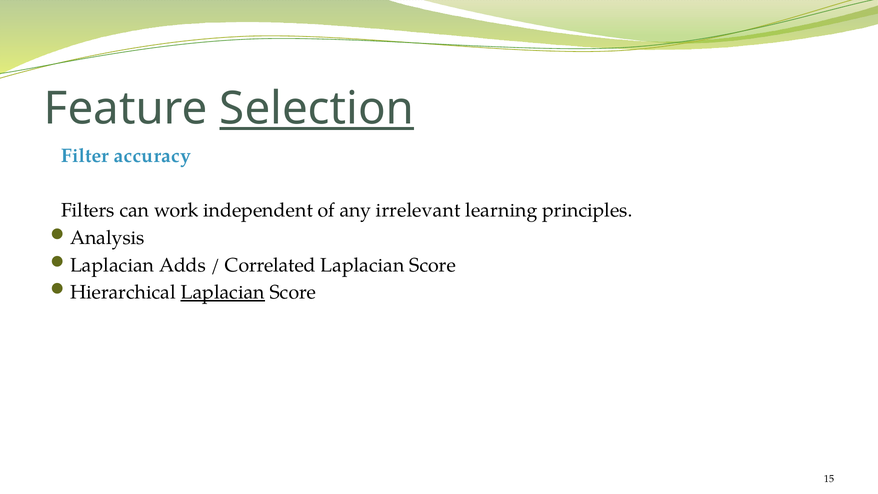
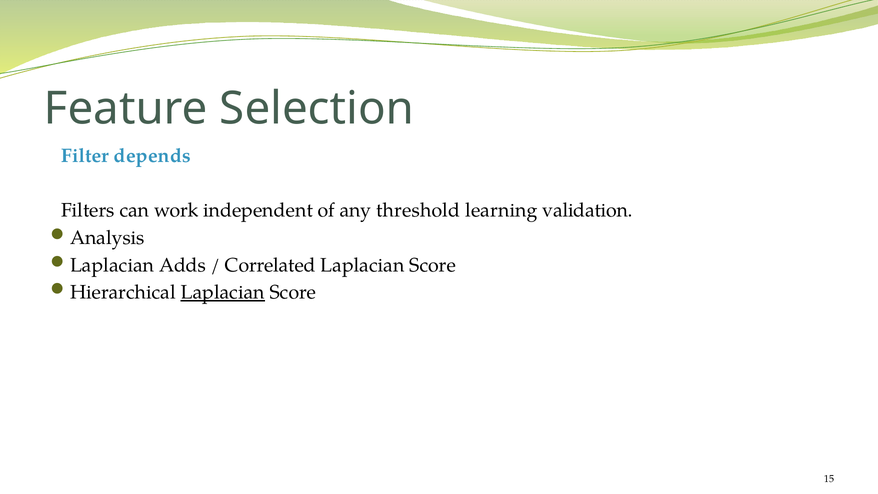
Selection underline: present -> none
accuracy: accuracy -> depends
irrelevant: irrelevant -> threshold
principles: principles -> validation
